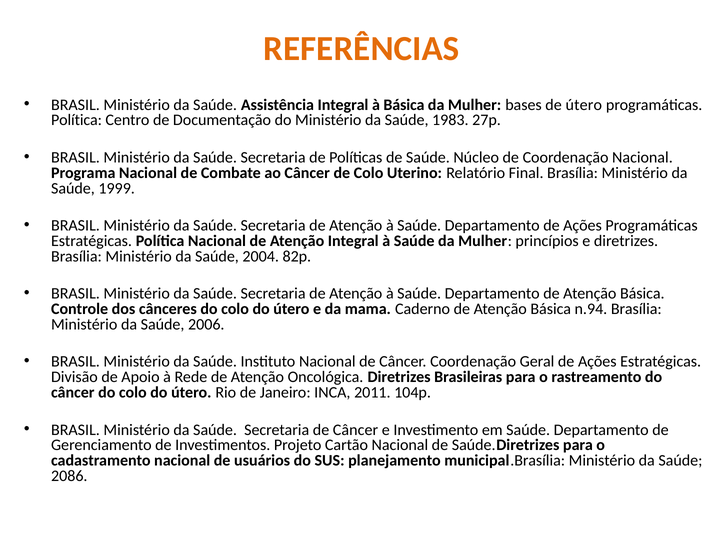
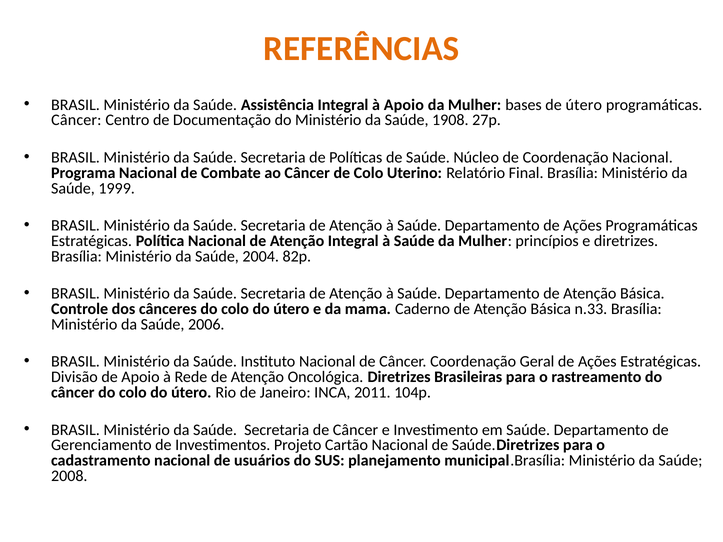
à Básica: Básica -> Apoio
Política at (77, 120): Política -> Câncer
1983: 1983 -> 1908
n.94: n.94 -> n.33
2086: 2086 -> 2008
